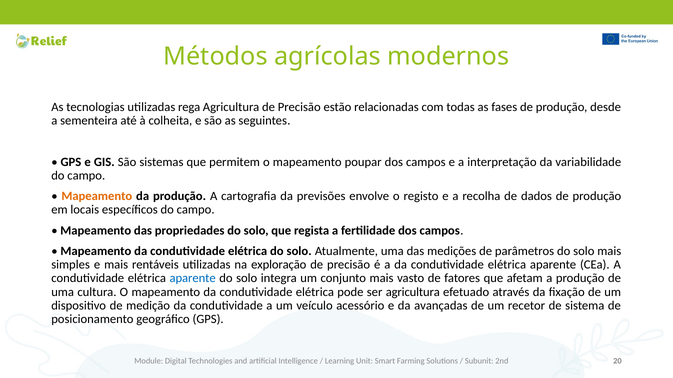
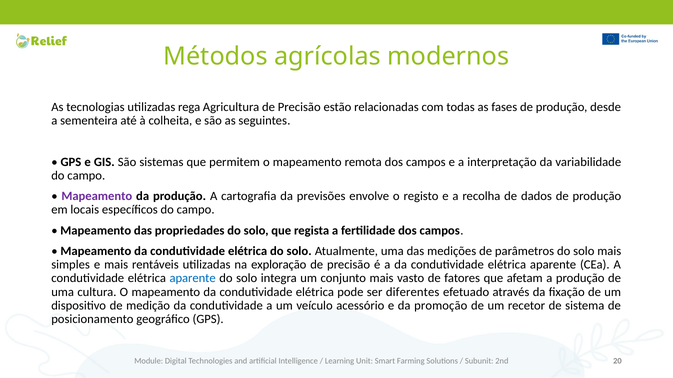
poupar: poupar -> remota
Mapeamento at (97, 197) colour: orange -> purple
ser agricultura: agricultura -> diferentes
avançadas: avançadas -> promoção
